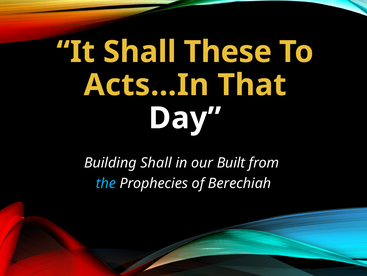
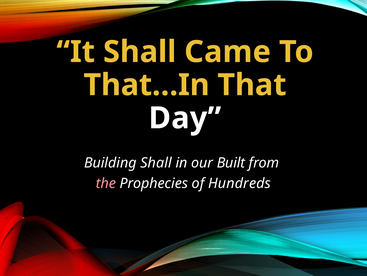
These: These -> Came
Acts…In: Acts…In -> That…In
the colour: light blue -> pink
Berechiah: Berechiah -> Hundreds
